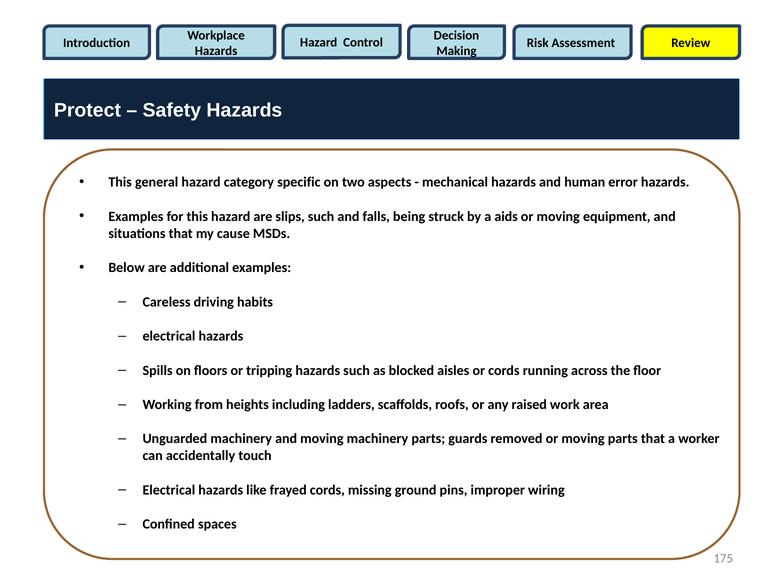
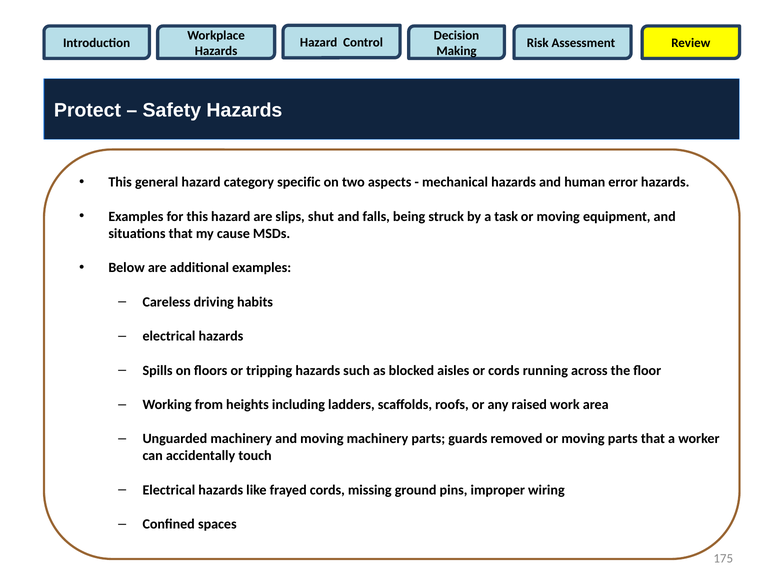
slips such: such -> shut
aids: aids -> task
